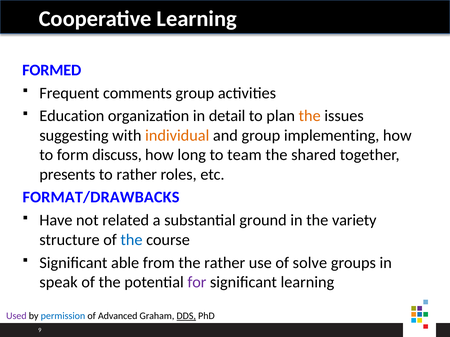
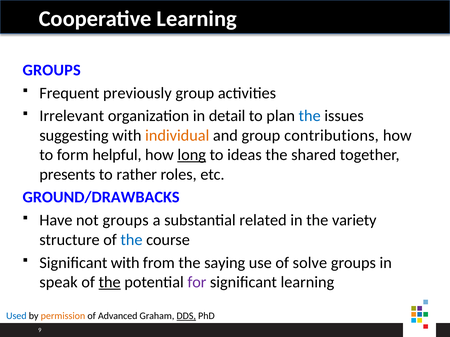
FORMED at (52, 70): FORMED -> GROUPS
comments: comments -> previously
Education: Education -> Irrelevant
the at (310, 116) colour: orange -> blue
implementing: implementing -> contributions
discuss: discuss -> helpful
long underline: none -> present
team: team -> ideas
FORMAT/DRAWBACKS: FORMAT/DRAWBACKS -> GROUND/DRAWBACKS
not related: related -> groups
ground: ground -> related
Significant able: able -> with
the rather: rather -> saying
the at (110, 283) underline: none -> present
Used colour: purple -> blue
permission colour: blue -> orange
